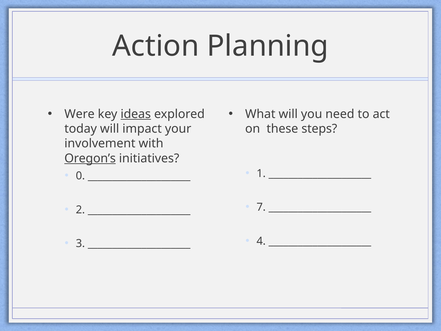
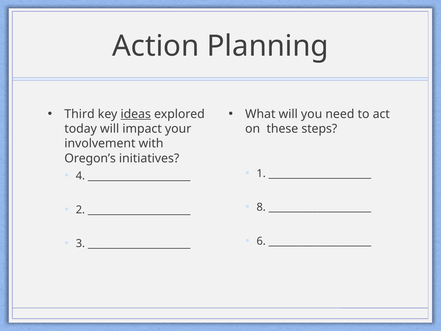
Were: Were -> Third
Oregon’s underline: present -> none
0: 0 -> 4
7: 7 -> 8
4: 4 -> 6
